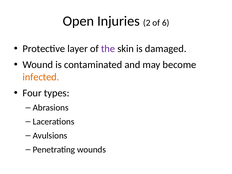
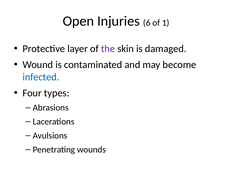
2: 2 -> 6
6: 6 -> 1
infected colour: orange -> blue
